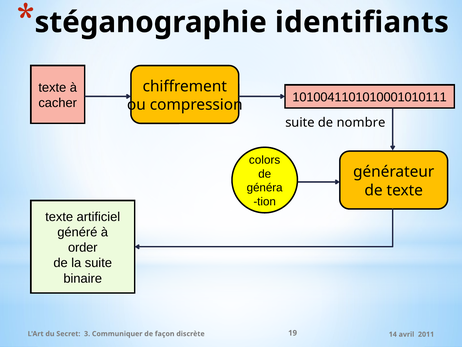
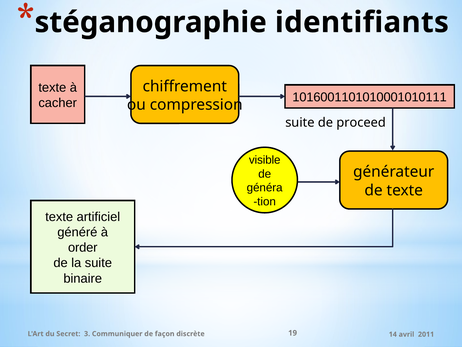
1010041101010001010111: 1010041101010001010111 -> 1016001101010001010111
nombre: nombre -> proceed
colors: colors -> visible
